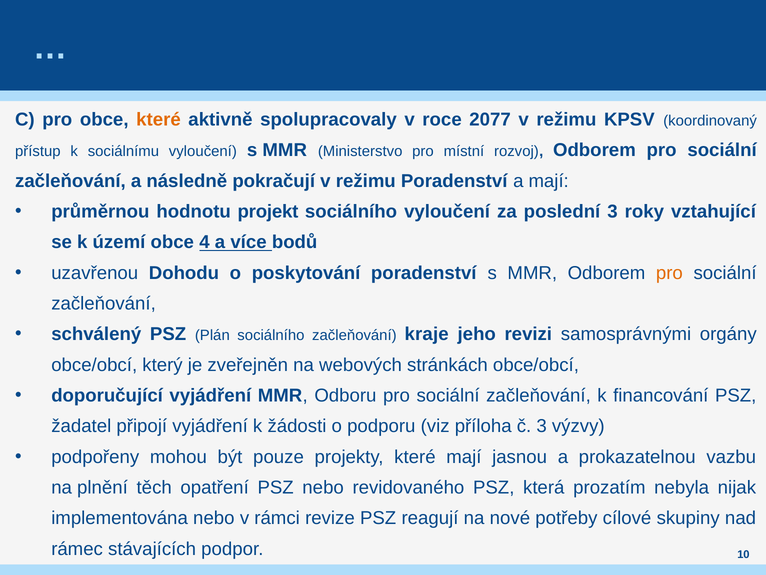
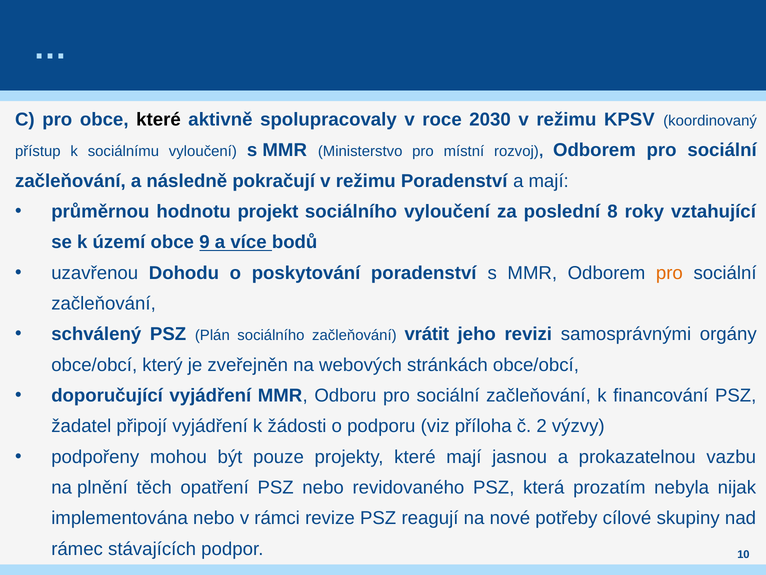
které at (158, 120) colour: orange -> black
2077: 2077 -> 2030
poslední 3: 3 -> 8
4: 4 -> 9
kraje: kraje -> vrátit
č 3: 3 -> 2
